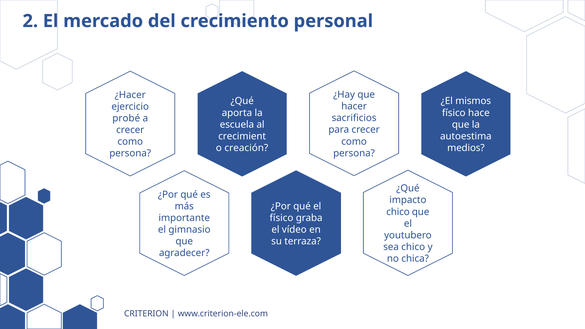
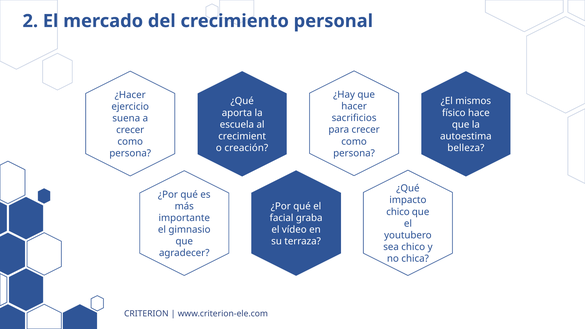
probé: probé -> suena
medios: medios -> belleza
físico at (281, 218): físico -> facial
